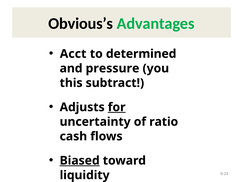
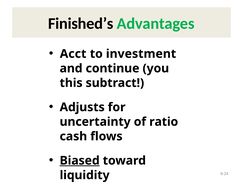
Obvious’s: Obvious’s -> Finished’s
determined: determined -> investment
pressure: pressure -> continue
for underline: present -> none
